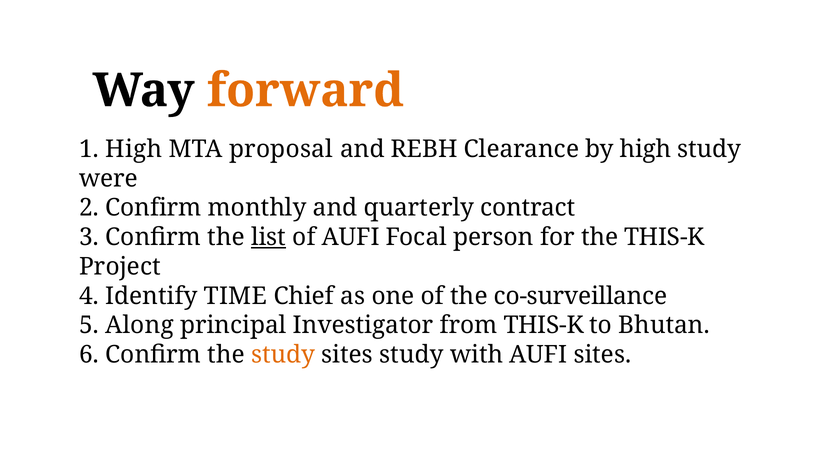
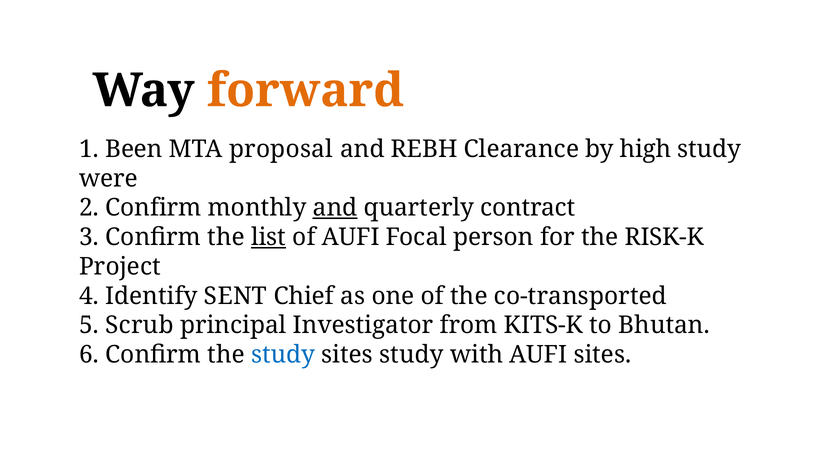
1 High: High -> Been
and at (335, 208) underline: none -> present
the THIS-K: THIS-K -> RISK-K
TIME: TIME -> SENT
co-surveillance: co-surveillance -> co-transported
Along: Along -> Scrub
from THIS-K: THIS-K -> KITS-K
study at (283, 355) colour: orange -> blue
